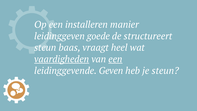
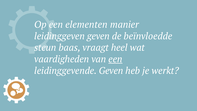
installeren: installeren -> elementen
leidinggeven goede: goede -> geven
structureert: structureert -> beïnvloedde
vaardigheden underline: present -> none
je steun: steun -> werkt
